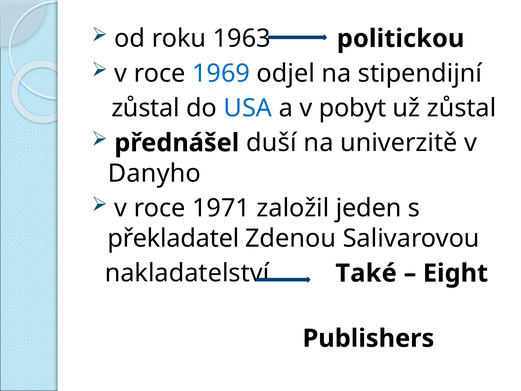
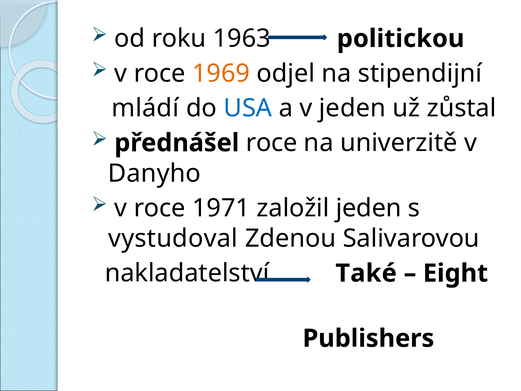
1969 colour: blue -> orange
zůstal at (146, 108): zůstal -> mládí
v pobyt: pobyt -> jeden
přednášel duší: duší -> roce
překladatel: překladatel -> vystudoval
